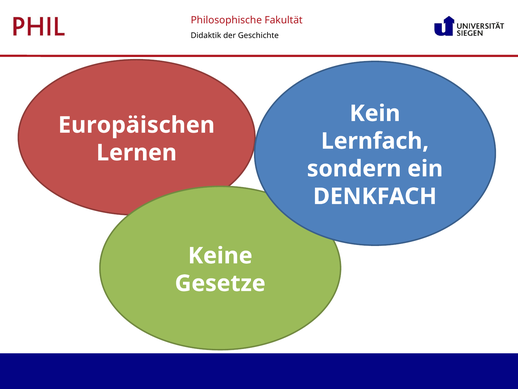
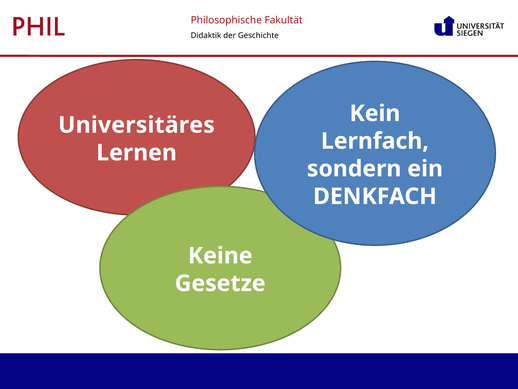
Europäischen: Europäischen -> Universitäres
